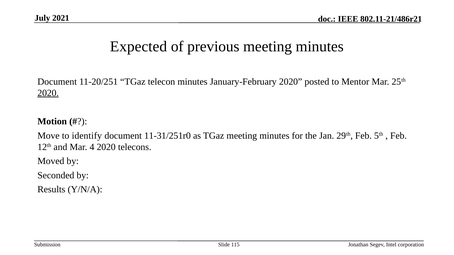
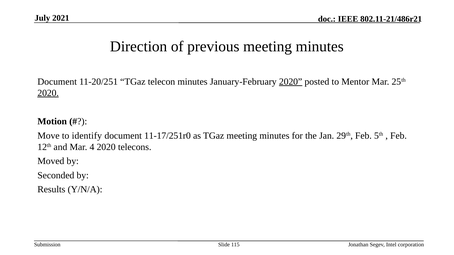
Expected: Expected -> Direction
2020 at (291, 82) underline: none -> present
11-31/251r0: 11-31/251r0 -> 11-17/251r0
